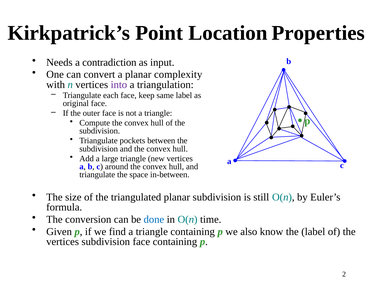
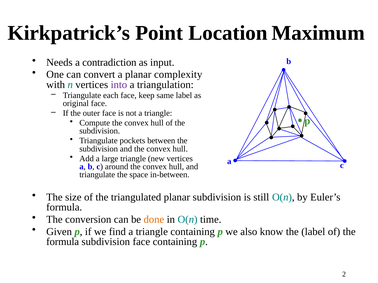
Properties: Properties -> Maximum
done colour: blue -> orange
vertices at (63, 242): vertices -> formula
